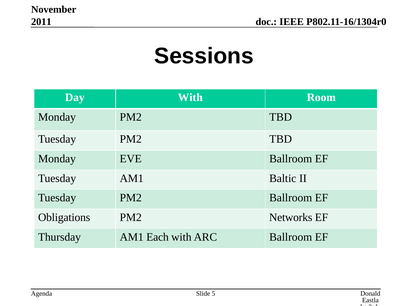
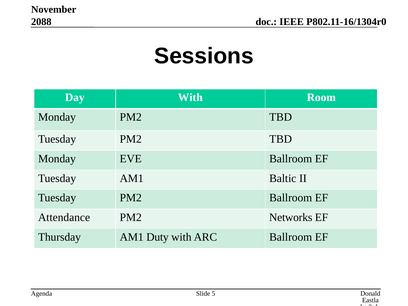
2011: 2011 -> 2088
Obligations: Obligations -> Attendance
Each: Each -> Duty
